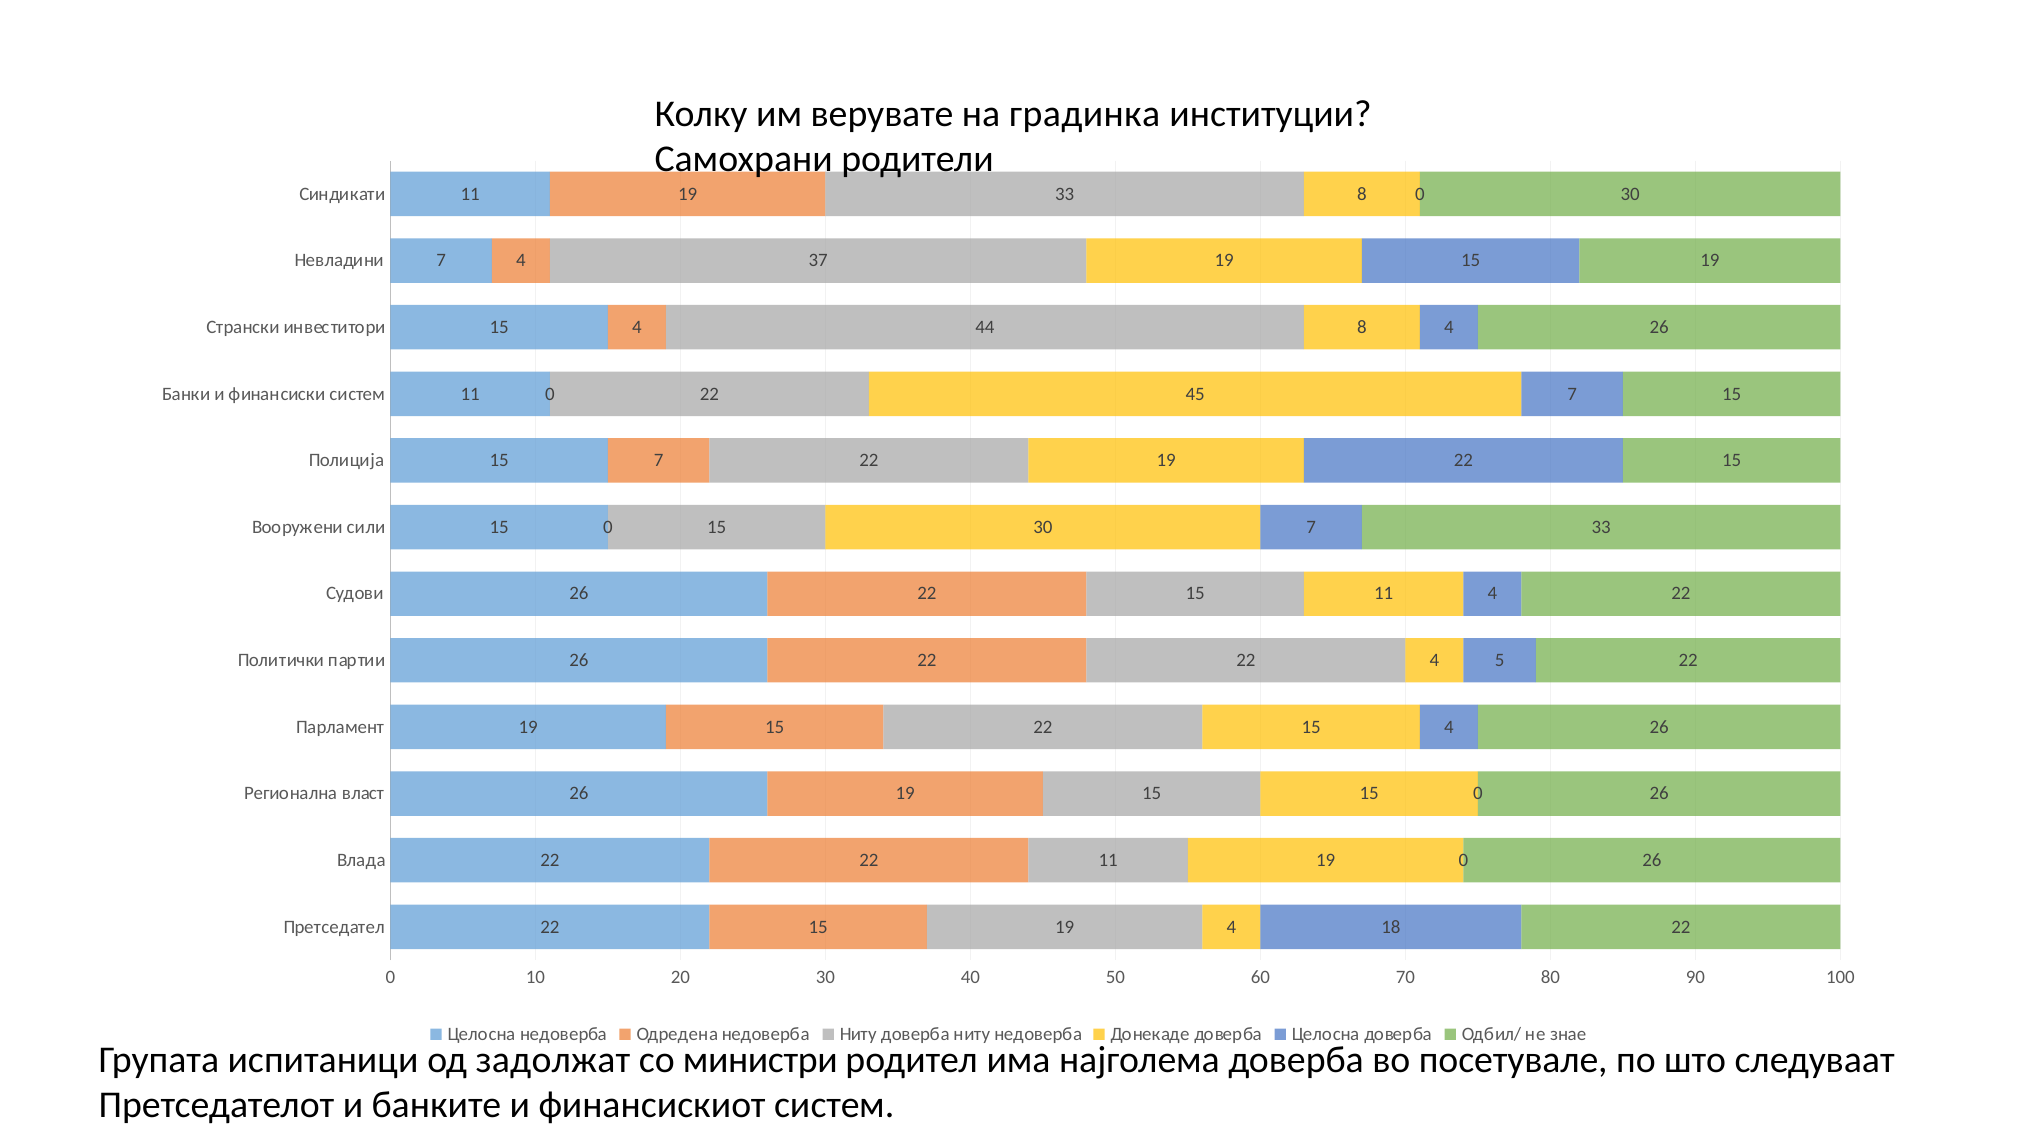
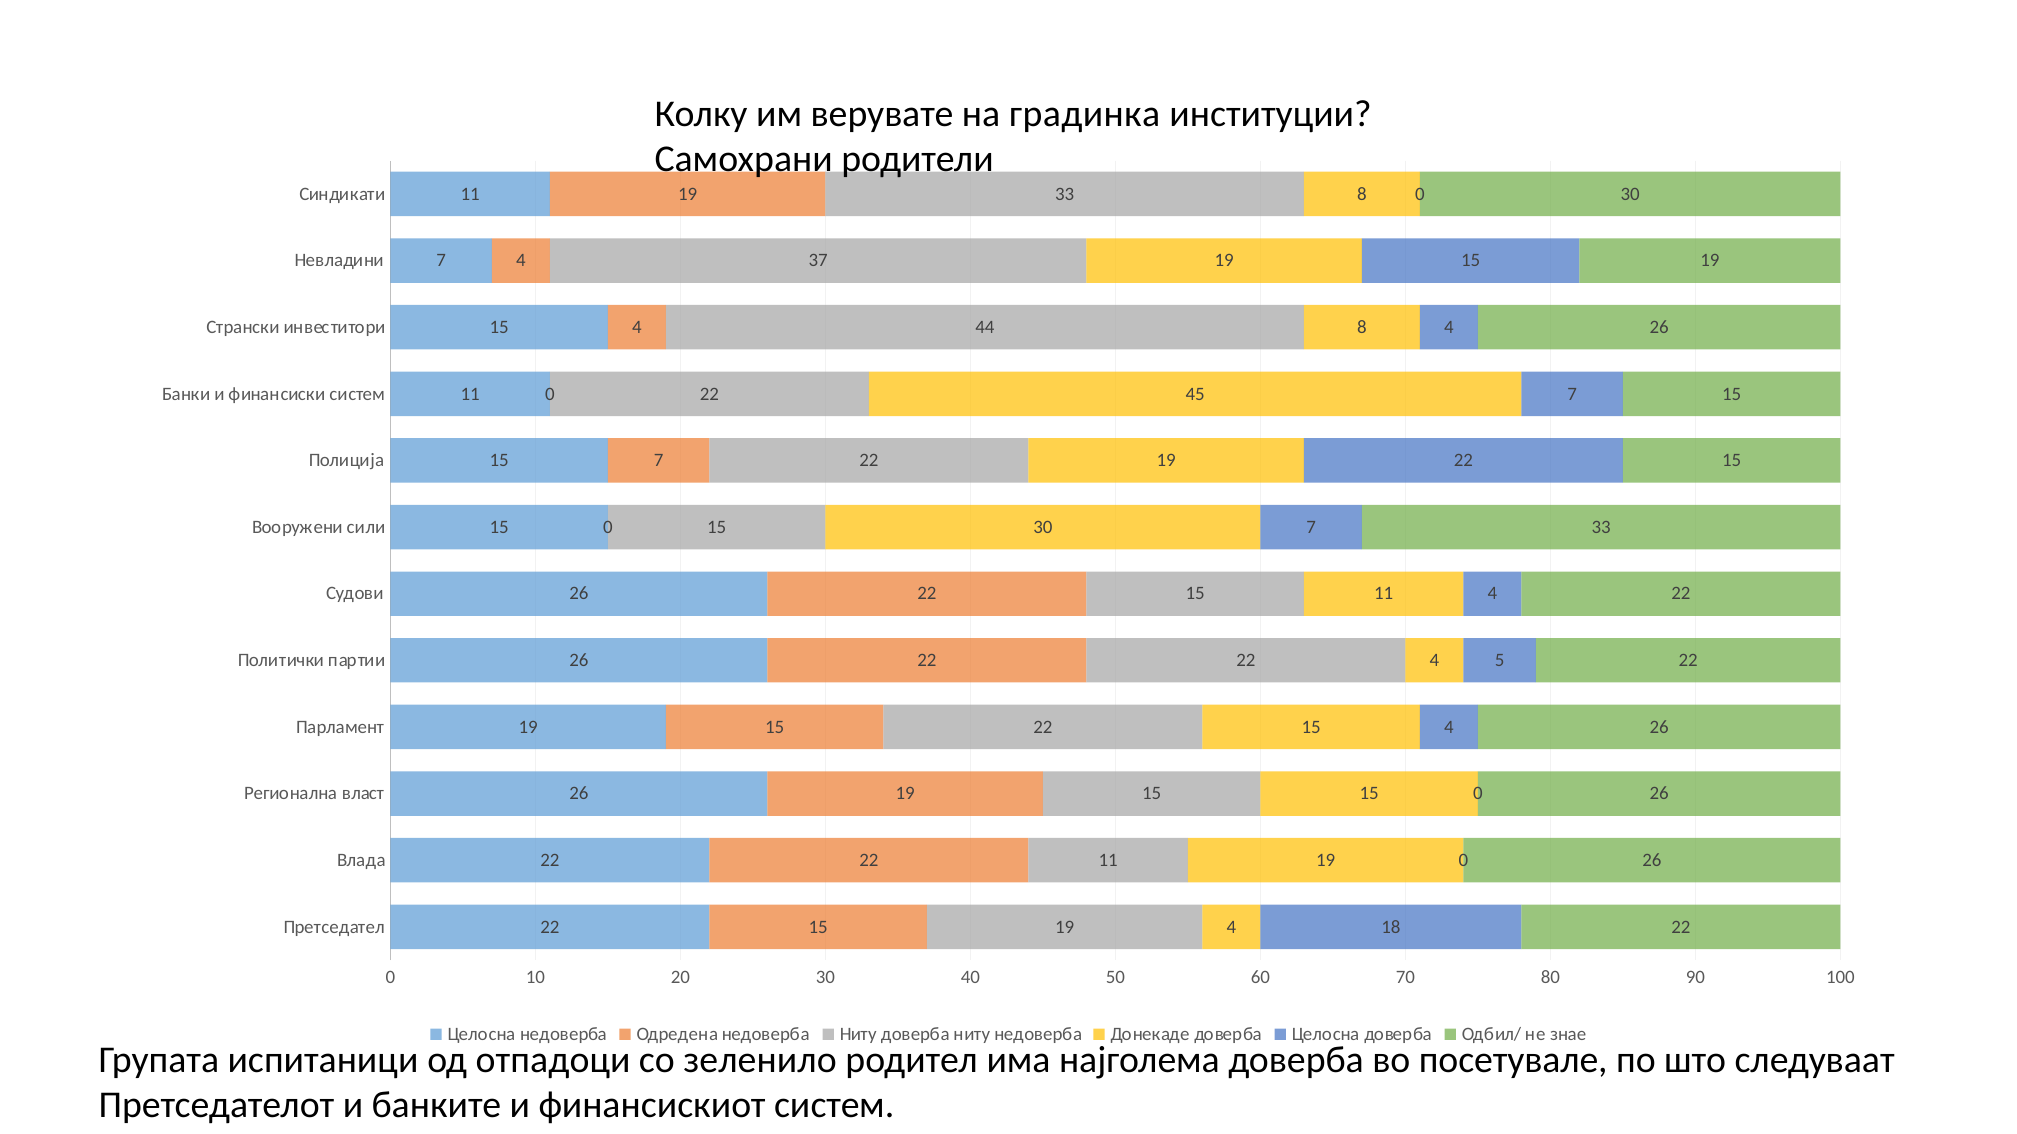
задолжат: задолжат -> отпадоци
министри: министри -> зеленило
